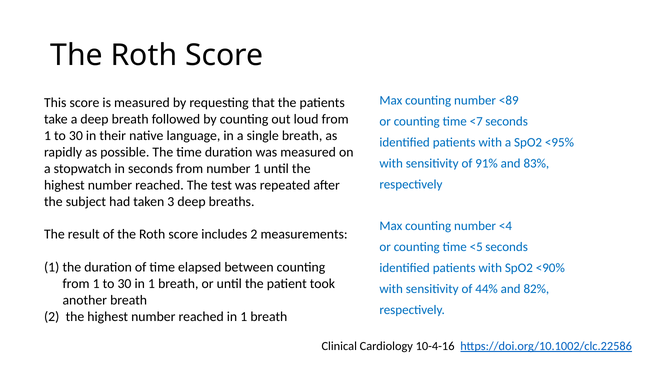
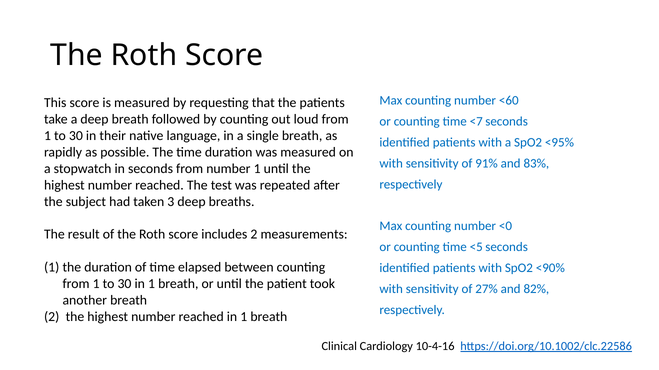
<89: <89 -> <60
<4: <4 -> <0
44%: 44% -> 27%
